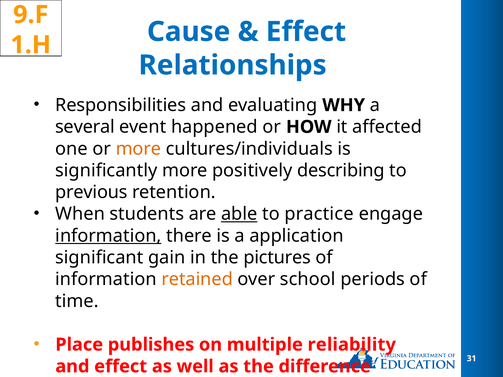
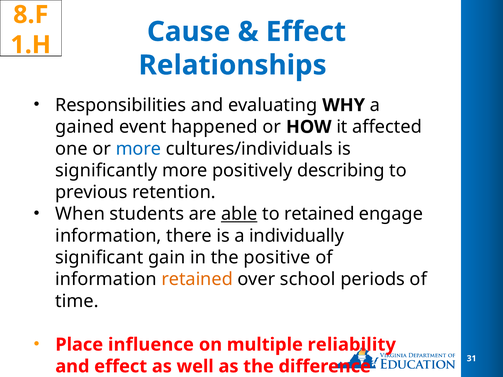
9.F: 9.F -> 8.F
several: several -> gained
more at (138, 149) colour: orange -> blue
to practice: practice -> retained
information at (108, 236) underline: present -> none
application: application -> individually
pictures: pictures -> positive
publishes: publishes -> influence
